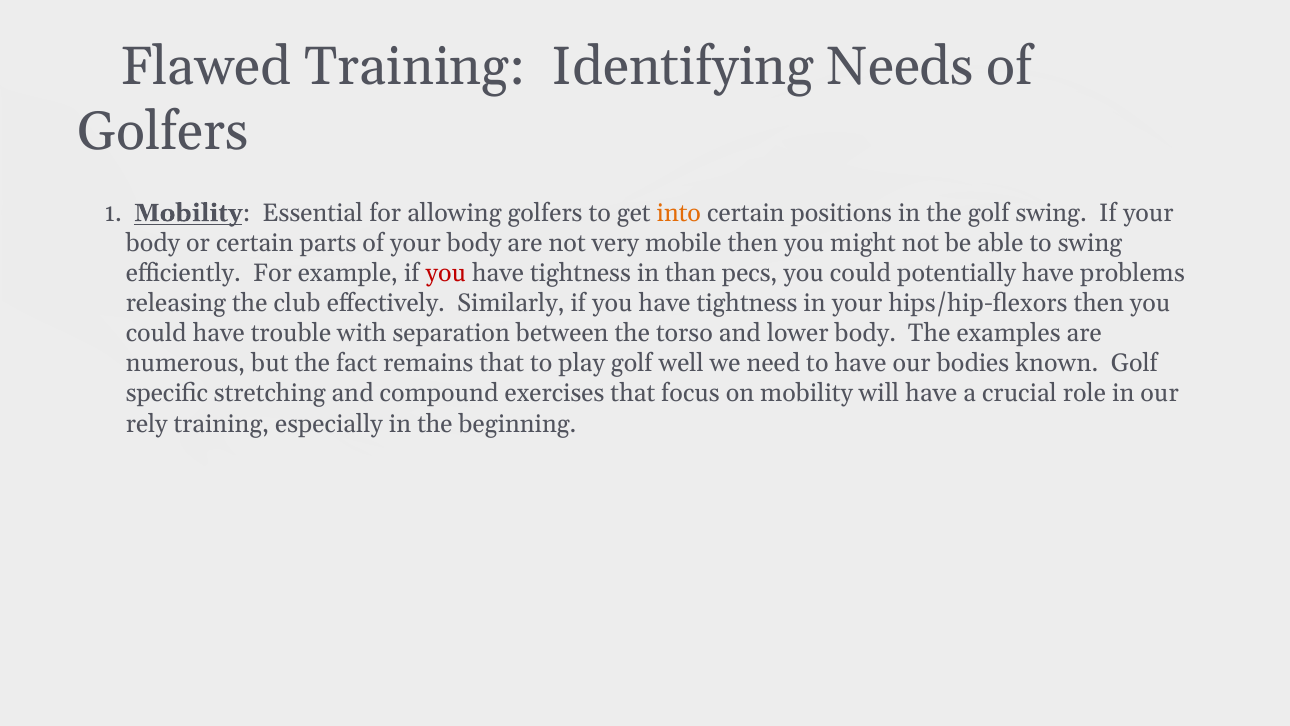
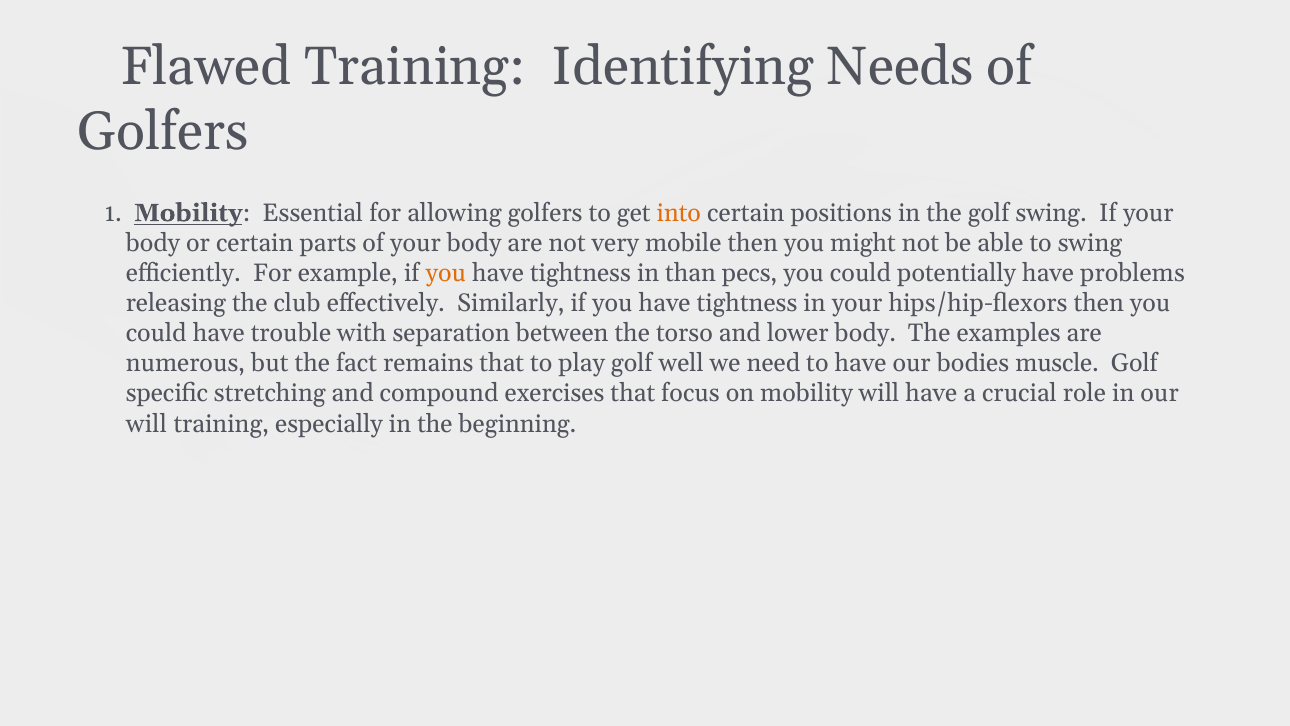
you at (446, 273) colour: red -> orange
known: known -> muscle
rely at (147, 424): rely -> will
